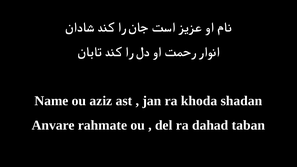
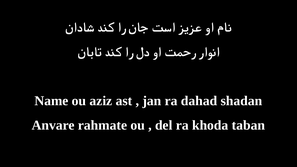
khoda: khoda -> dahad
dahad: dahad -> khoda
